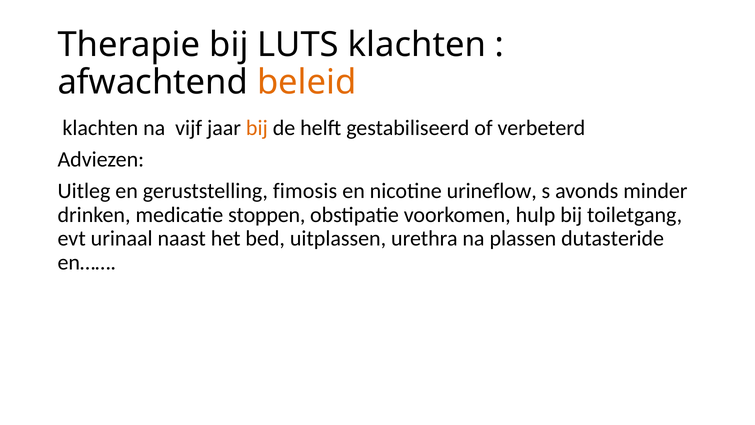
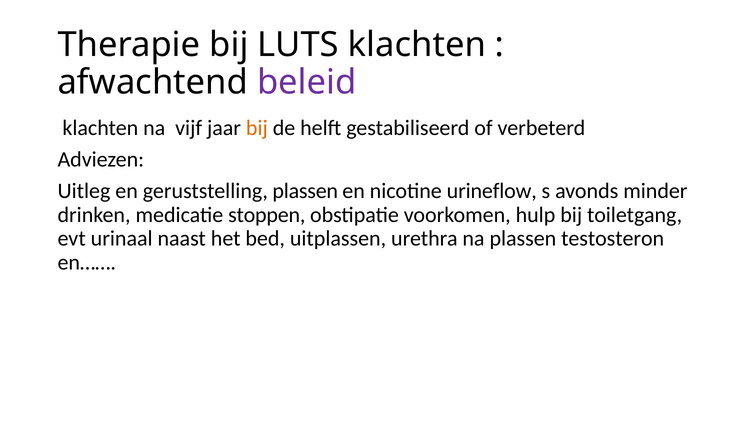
beleid colour: orange -> purple
geruststelling fimosis: fimosis -> plassen
dutasteride: dutasteride -> testosteron
